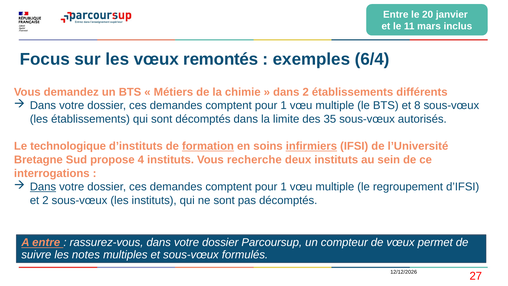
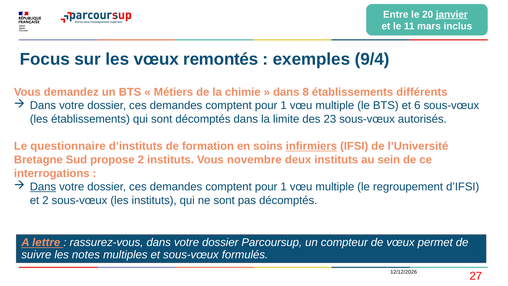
janvier underline: none -> present
6/4: 6/4 -> 9/4
dans 2: 2 -> 8
8: 8 -> 6
35: 35 -> 23
technologique: technologique -> questionnaire
formation underline: present -> none
propose 4: 4 -> 2
recherche: recherche -> novembre
A entre: entre -> lettre
